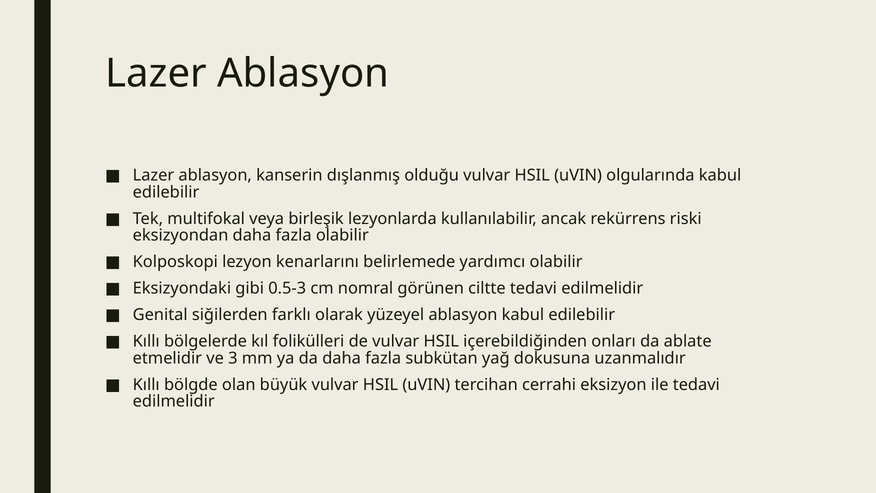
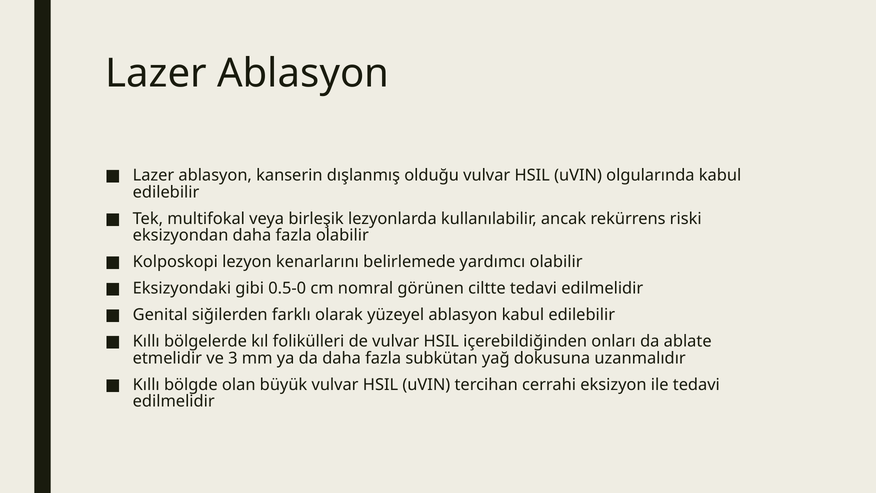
0.5-3: 0.5-3 -> 0.5-0
